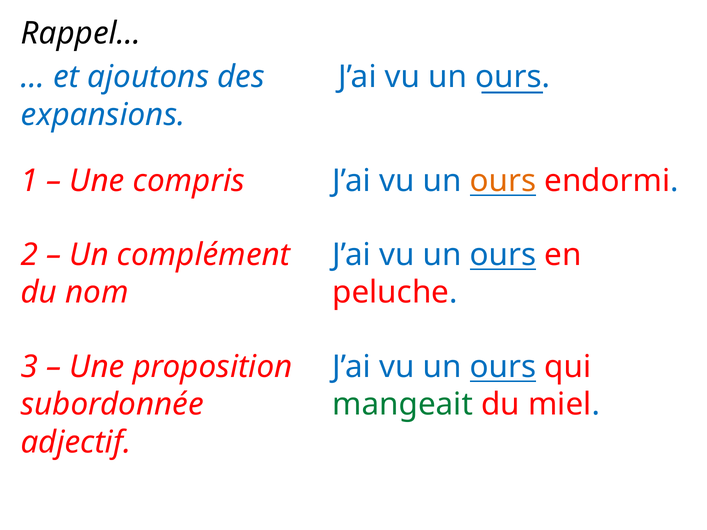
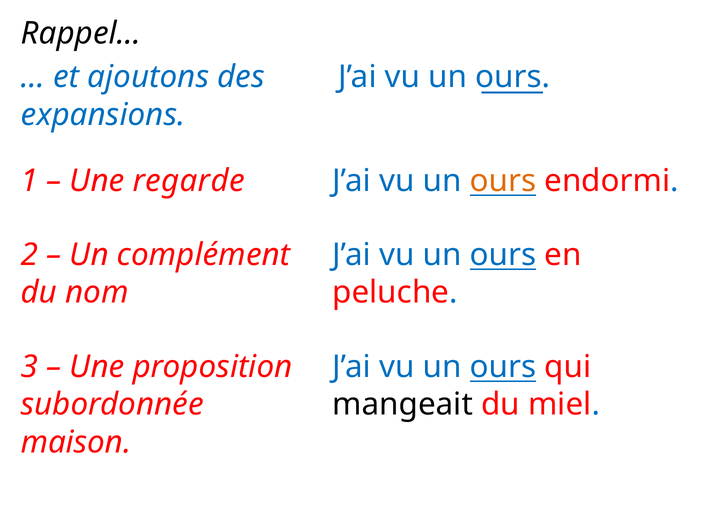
compris: compris -> regarde
mangeait colour: green -> black
adjectif: adjectif -> maison
